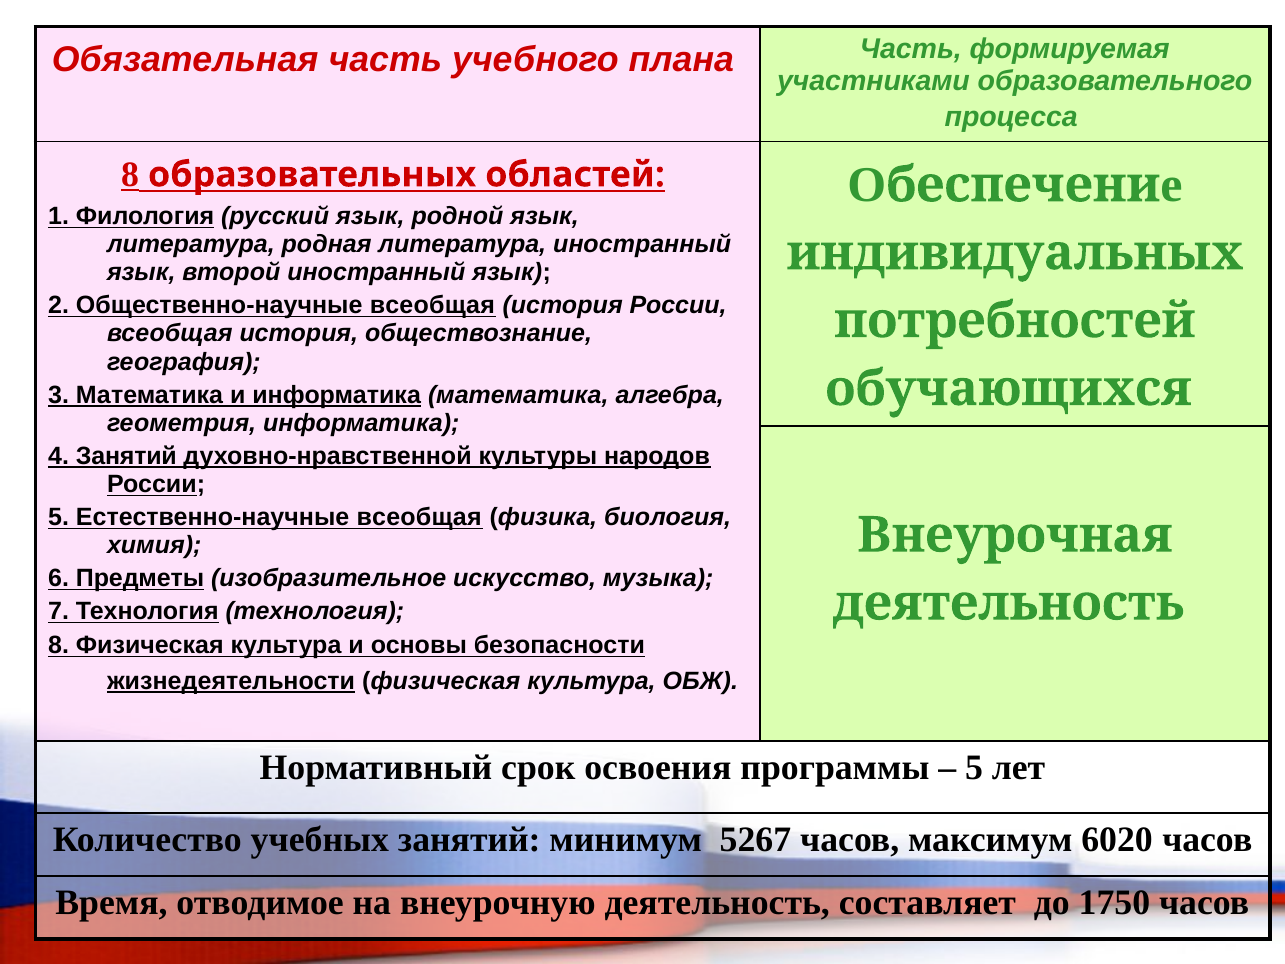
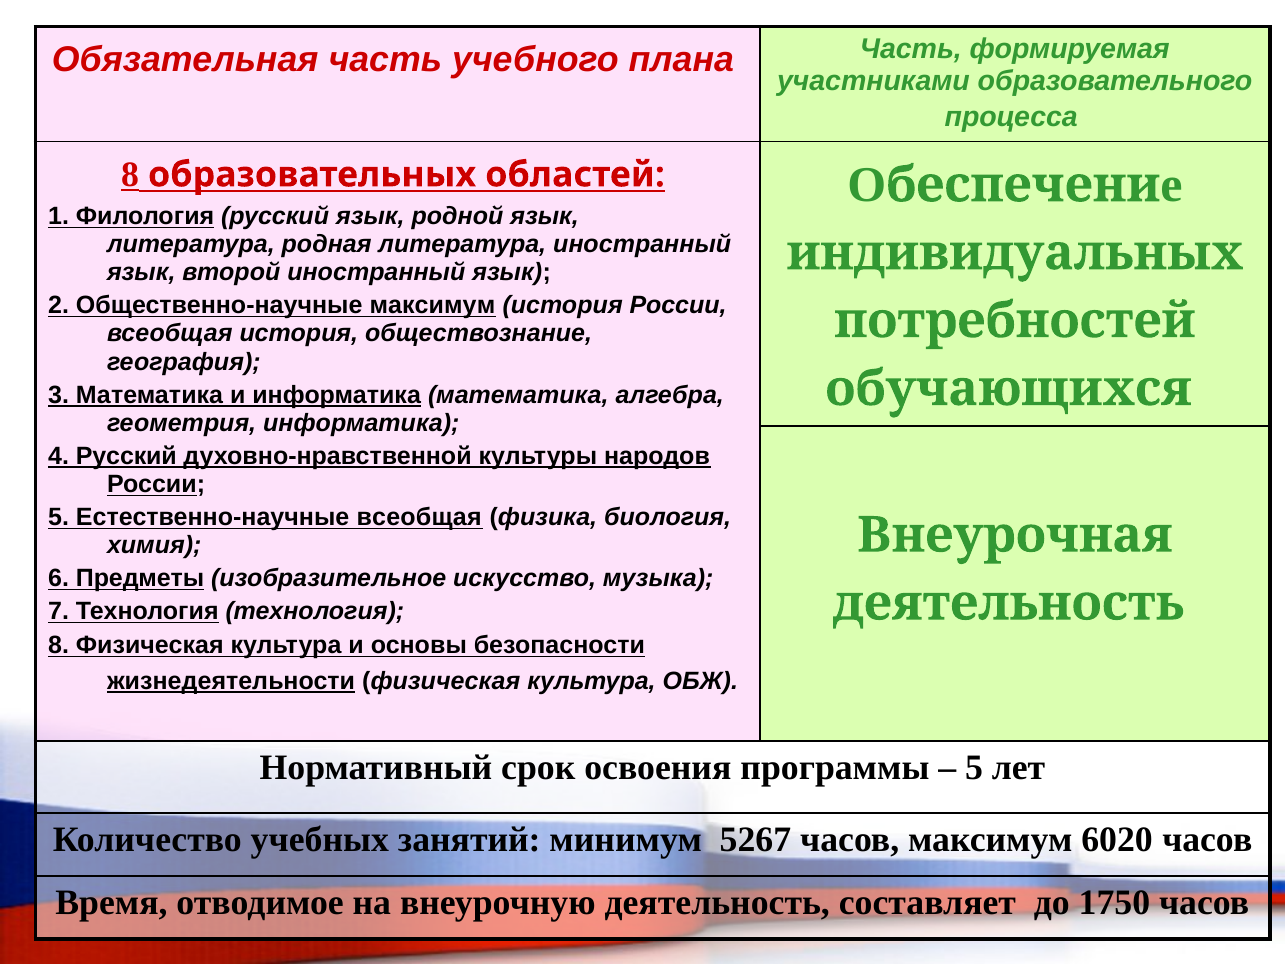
Общественно-научные всеобщая: всеобщая -> максимум
4 Занятий: Занятий -> Русский
